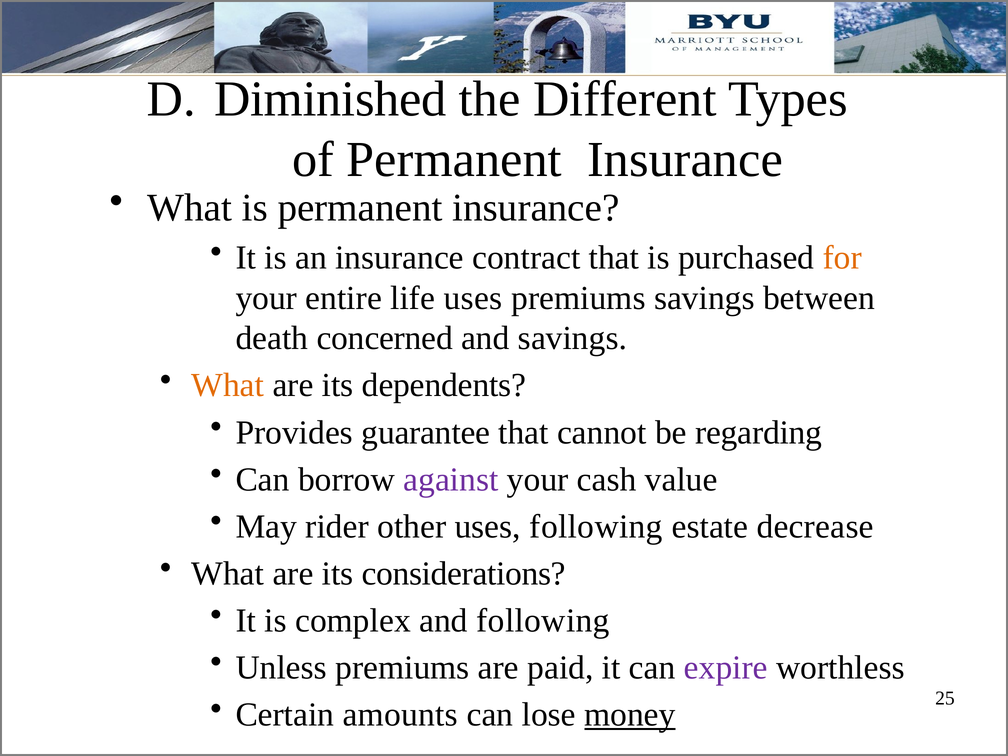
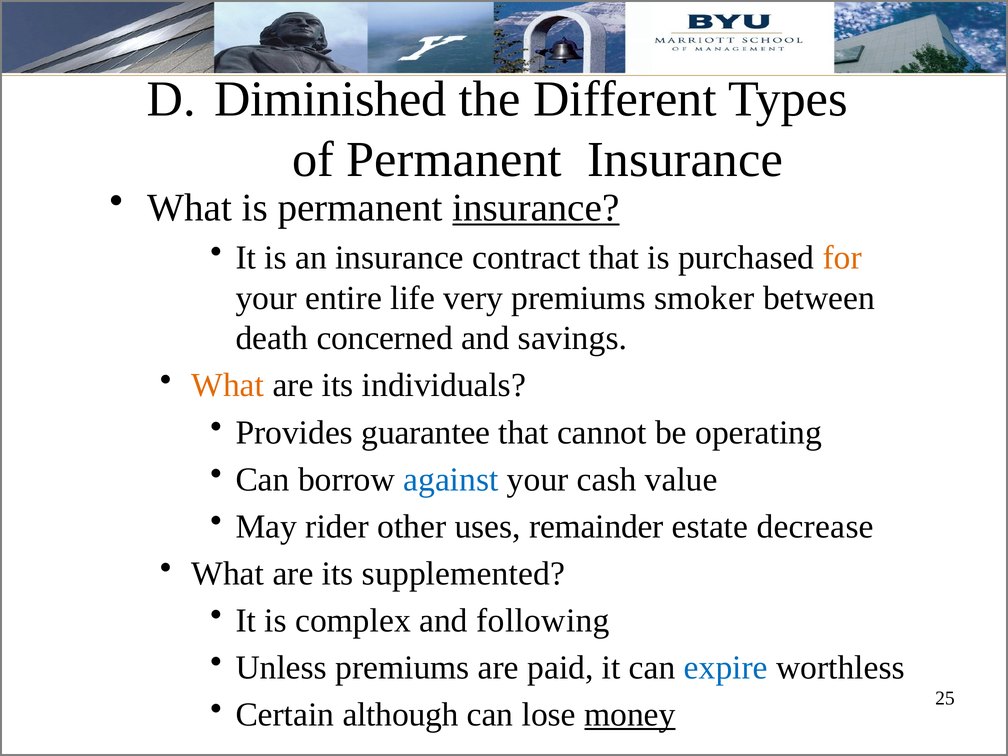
insurance at (536, 208) underline: none -> present
life uses: uses -> very
premiums savings: savings -> smoker
dependents: dependents -> individuals
regarding: regarding -> operating
against colour: purple -> blue
uses following: following -> remainder
considerations: considerations -> supplemented
expire colour: purple -> blue
amounts: amounts -> although
